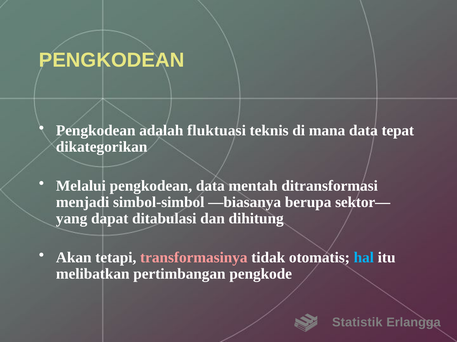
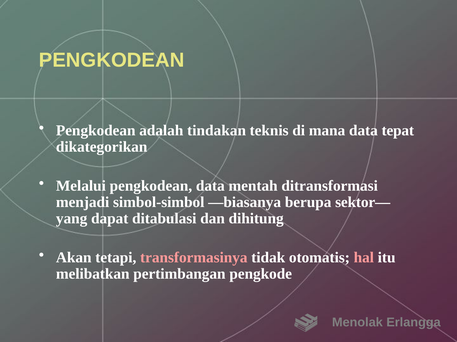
fluktuasi: fluktuasi -> tindakan
hal colour: light blue -> pink
Statistik: Statistik -> Menolak
